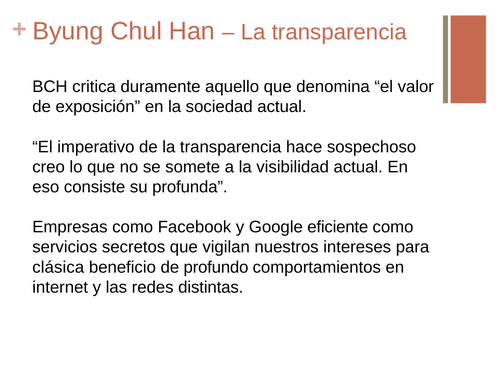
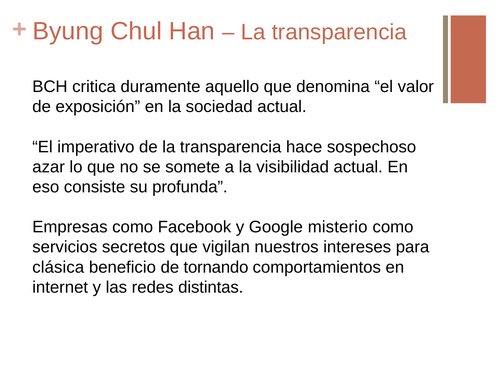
creo: creo -> azar
eficiente: eficiente -> misterio
profundo: profundo -> tornando
